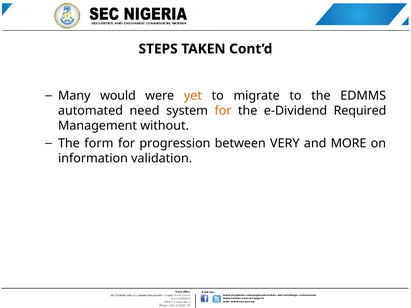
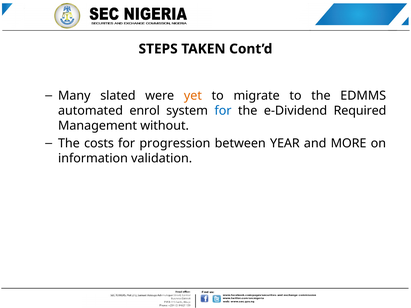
would: would -> slated
need: need -> enrol
for at (223, 111) colour: orange -> blue
form: form -> costs
VERY: VERY -> YEAR
